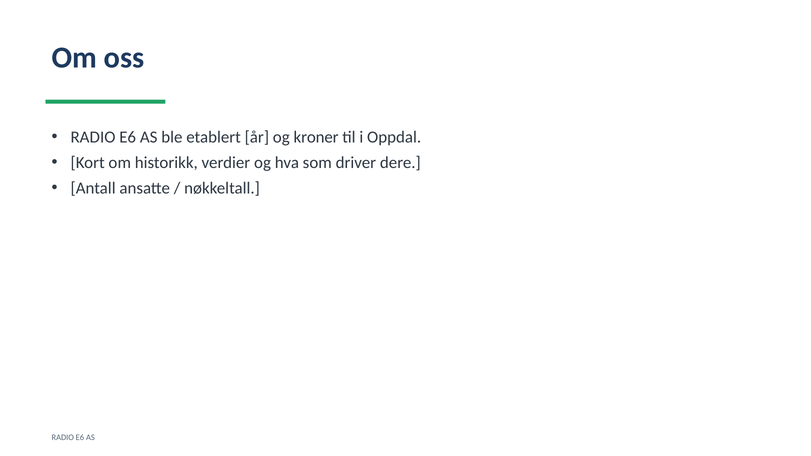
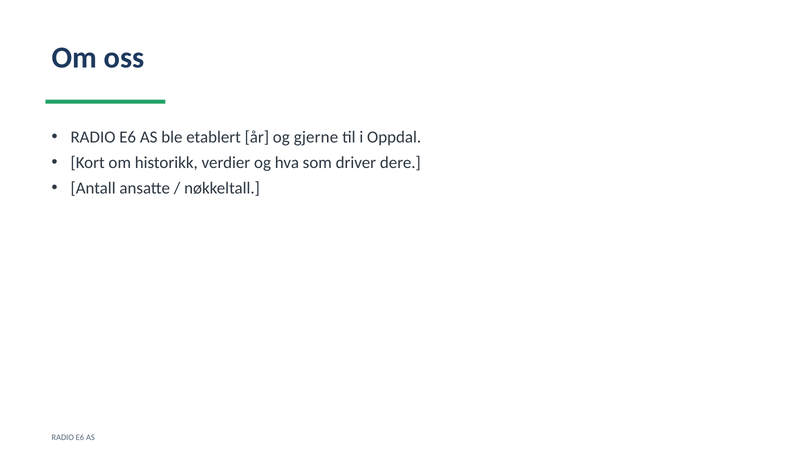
kroner: kroner -> gjerne
